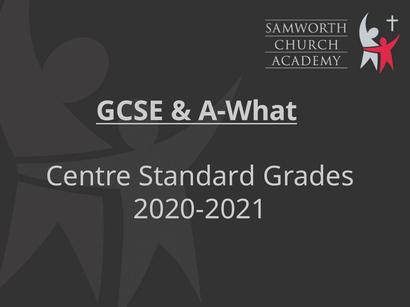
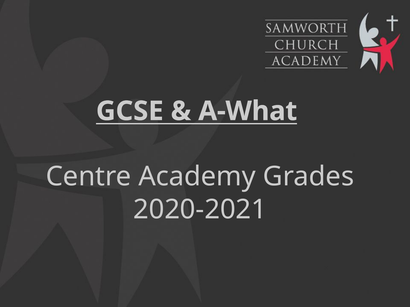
Standard: Standard -> Academy
